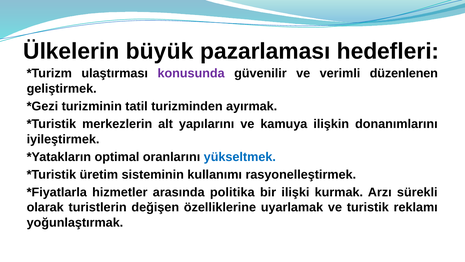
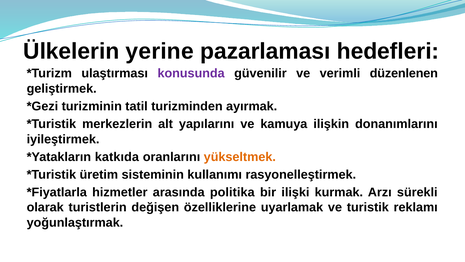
büyük: büyük -> yerine
optimal: optimal -> katkıda
yükseltmek colour: blue -> orange
